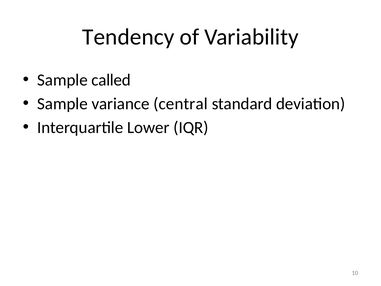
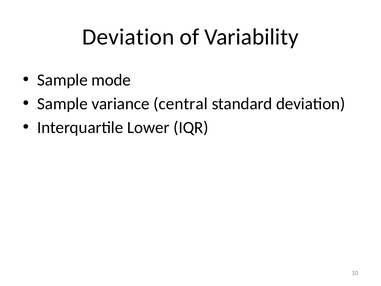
Tendency at (128, 37): Tendency -> Deviation
called: called -> mode
